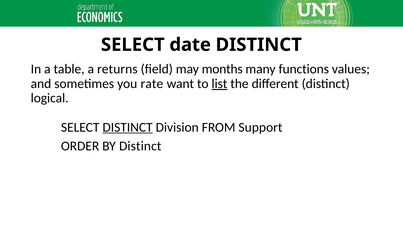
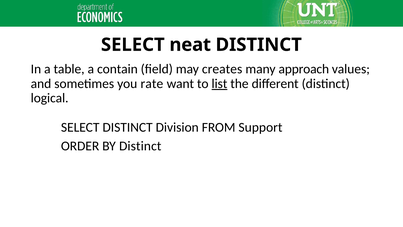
date: date -> neat
returns: returns -> contain
months: months -> creates
functions: functions -> approach
DISTINCT at (128, 127) underline: present -> none
